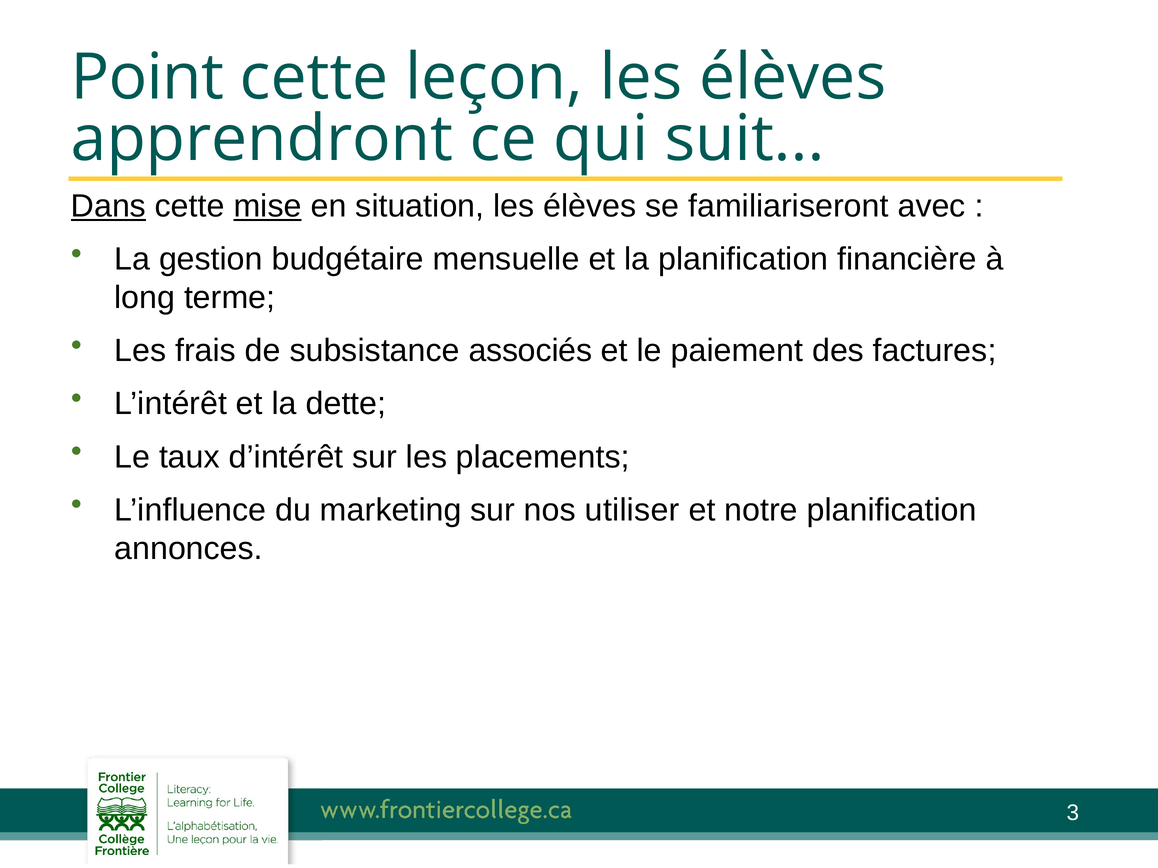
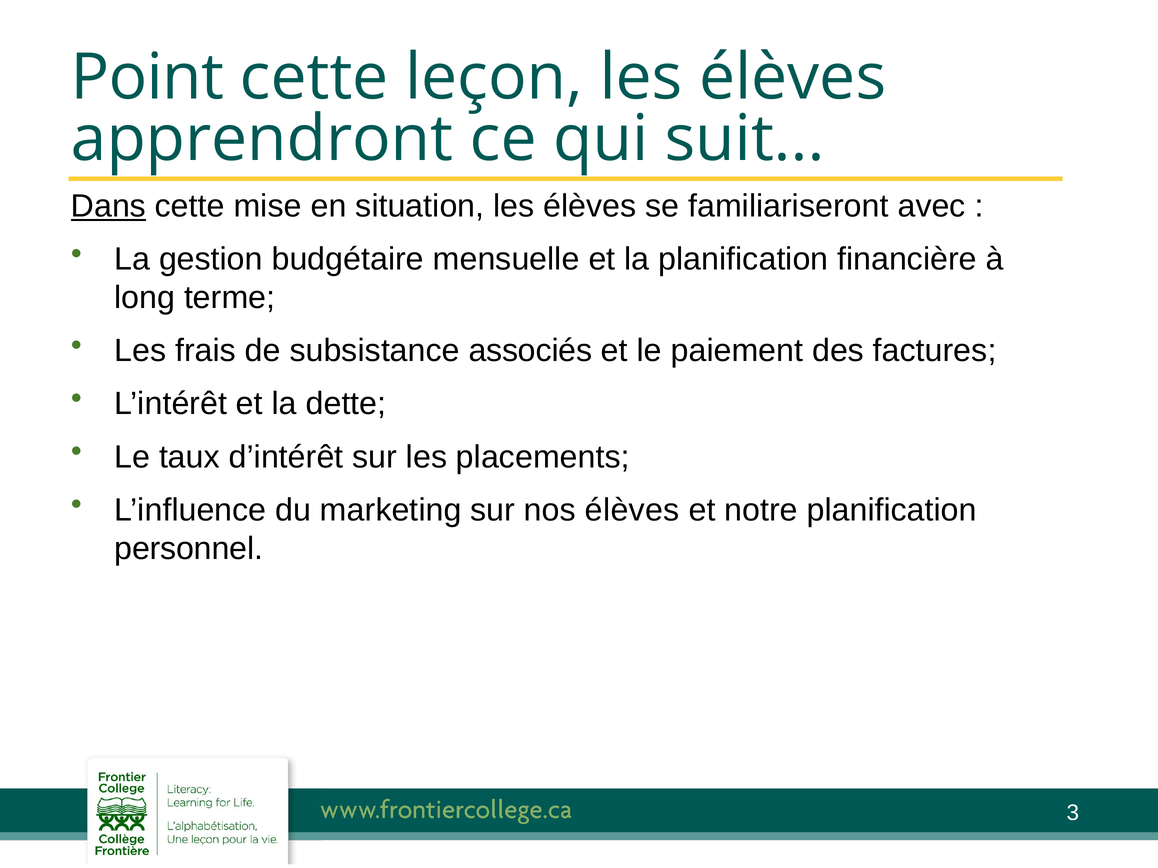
mise underline: present -> none
nos utiliser: utiliser -> élèves
annonces: annonces -> personnel
